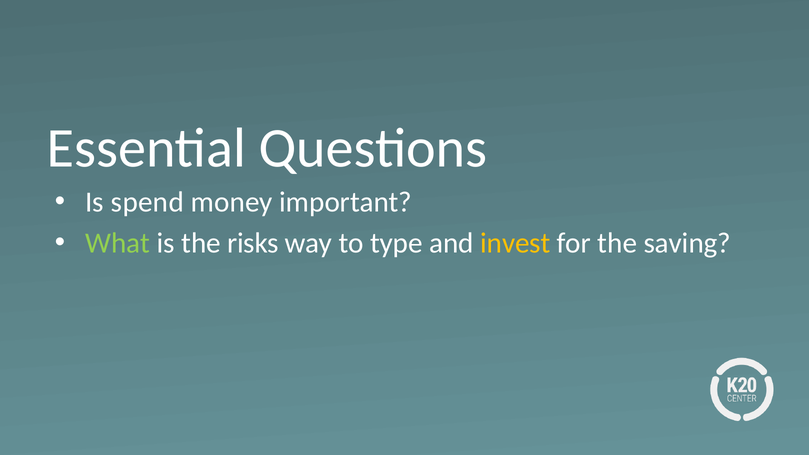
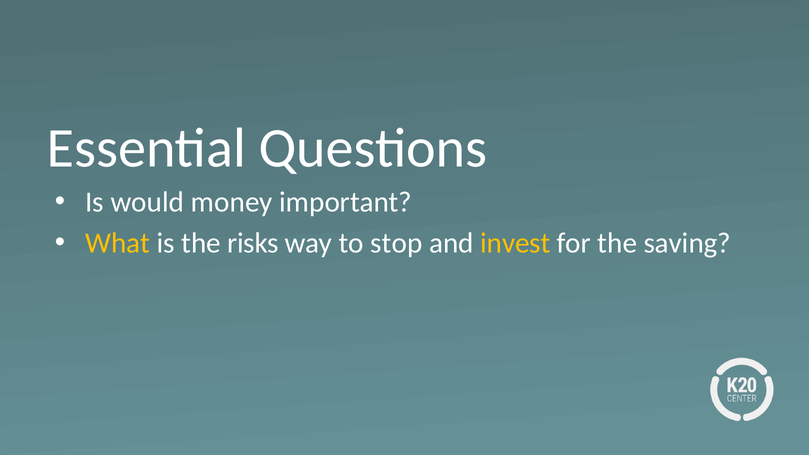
spend: spend -> would
What colour: light green -> yellow
type: type -> stop
